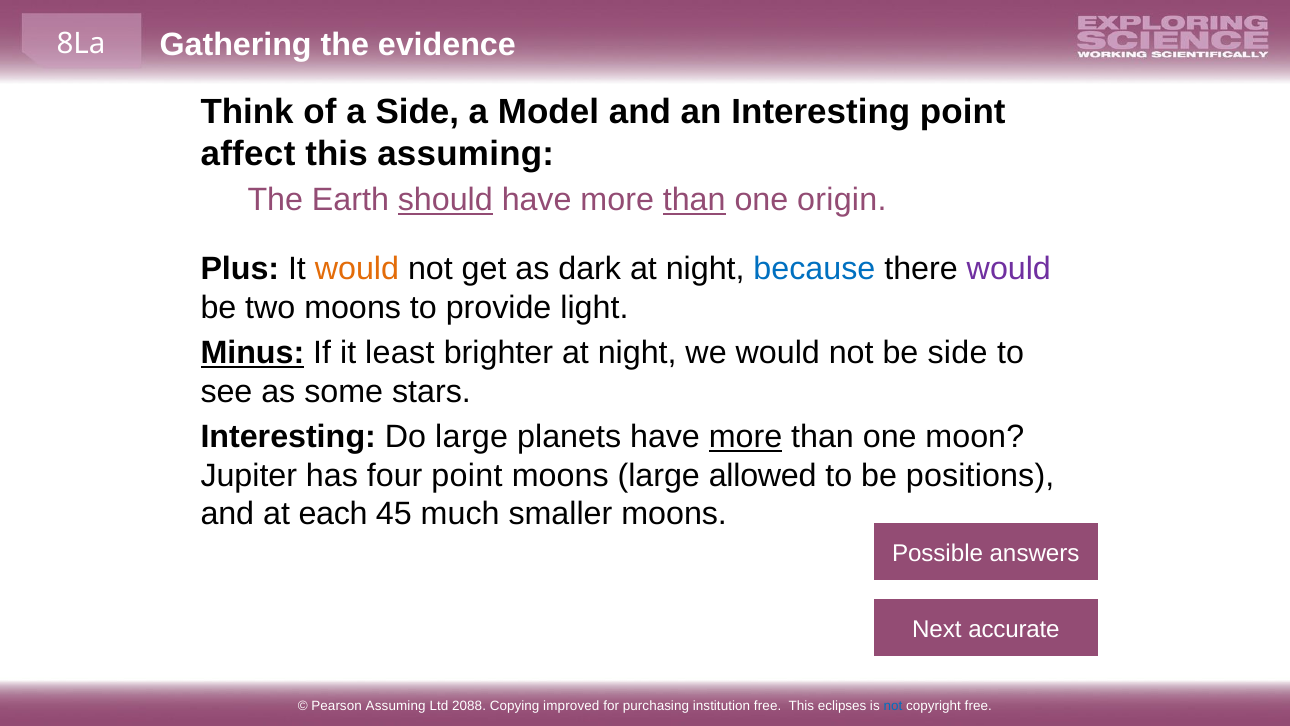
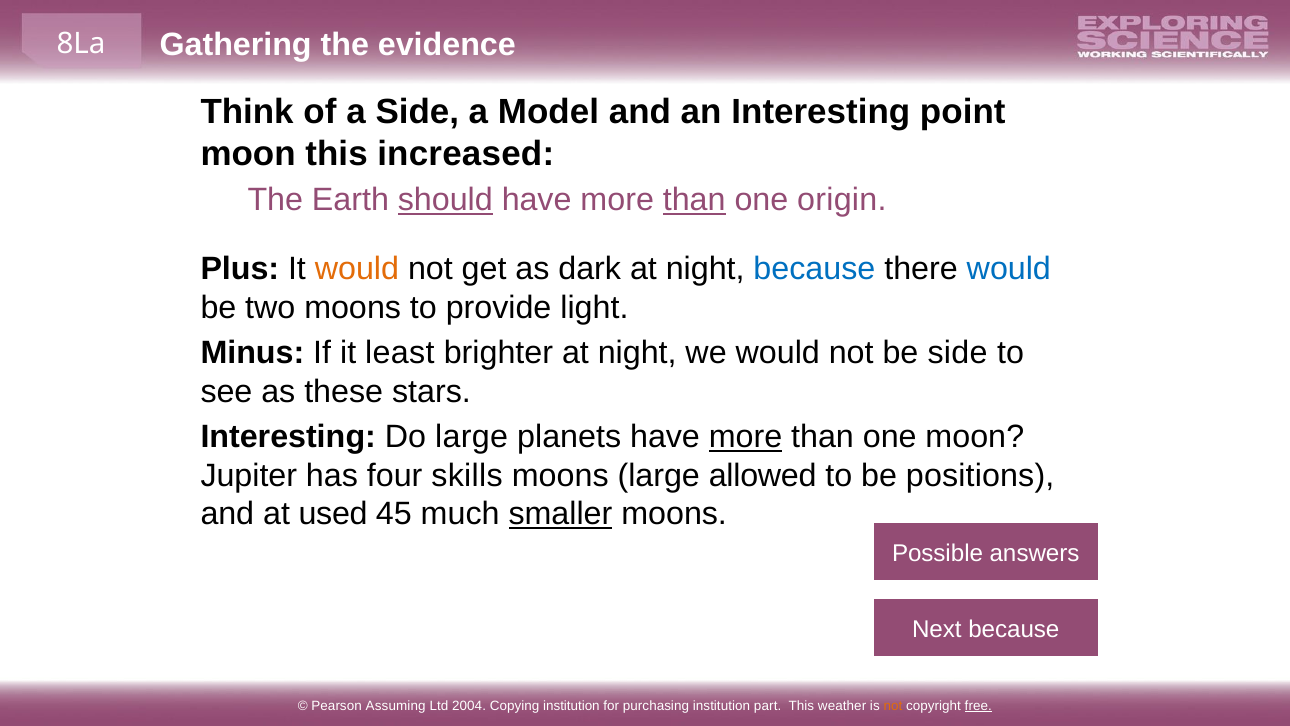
affect at (248, 154): affect -> moon
this assuming: assuming -> increased
would at (1009, 269) colour: purple -> blue
Minus underline: present -> none
some: some -> these
four point: point -> skills
each: each -> used
smaller underline: none -> present
Next accurate: accurate -> because
2088: 2088 -> 2004
Copying improved: improved -> institution
institution free: free -> part
eclipses: eclipses -> weather
not at (893, 706) colour: blue -> orange
free at (978, 706) underline: none -> present
